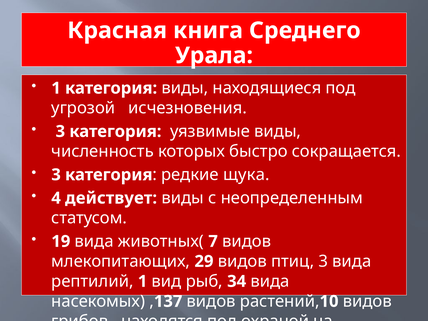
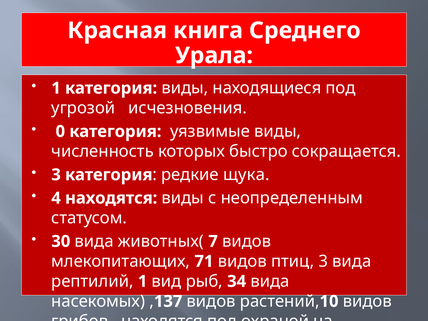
3 at (60, 131): 3 -> 0
4 действует: действует -> находятся
19: 19 -> 30
29: 29 -> 71
